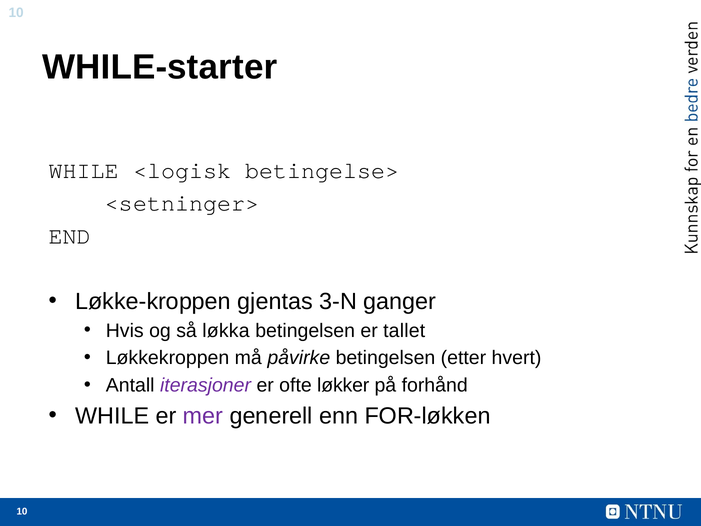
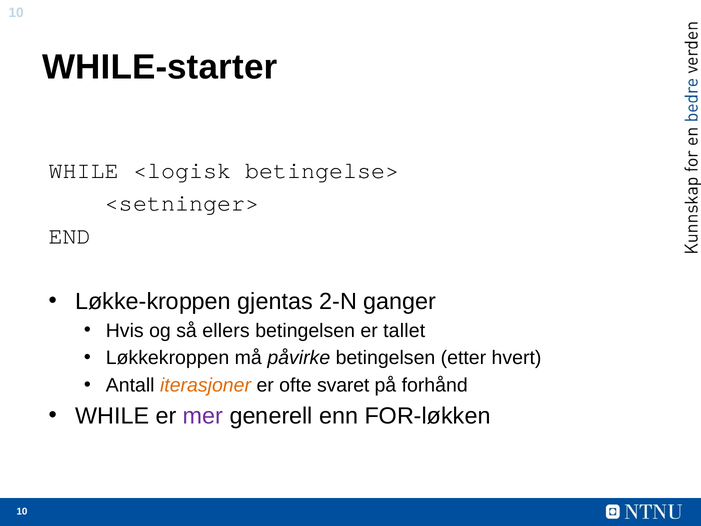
3-N: 3-N -> 2-N
løkka: løkka -> ellers
iterasjoner colour: purple -> orange
løkker: løkker -> svaret
